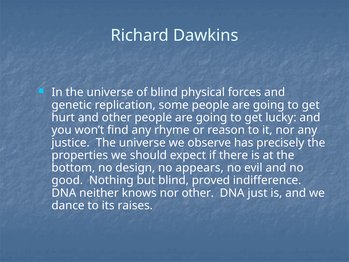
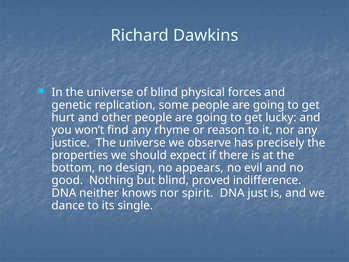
nor other: other -> spirit
raises: raises -> single
